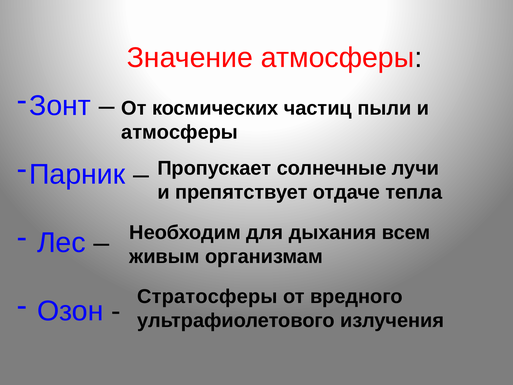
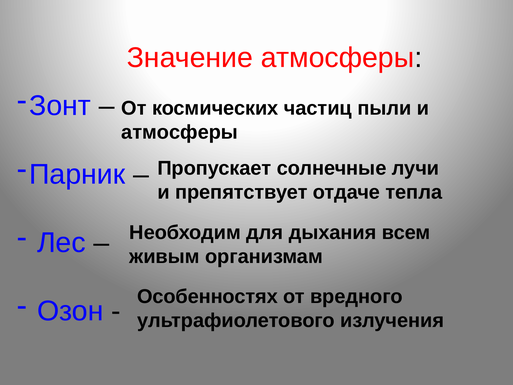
Стратосферы: Стратосферы -> Особенностях
